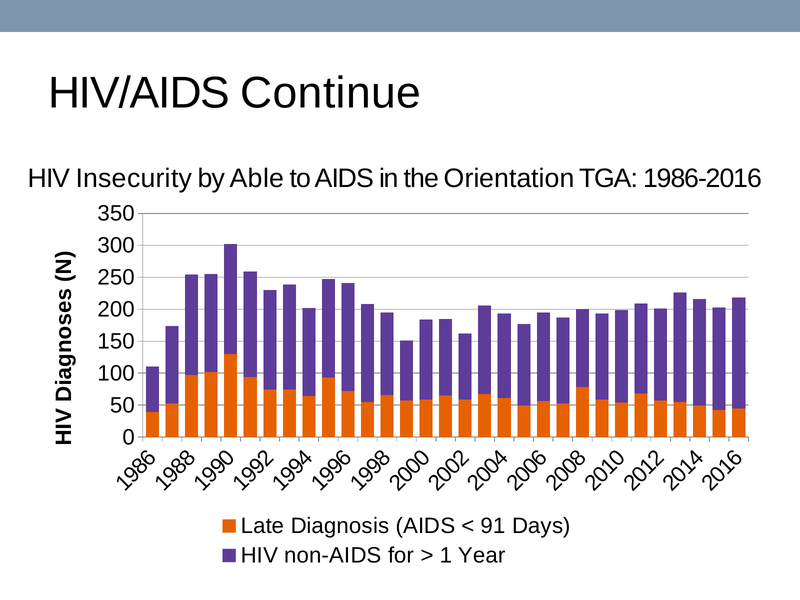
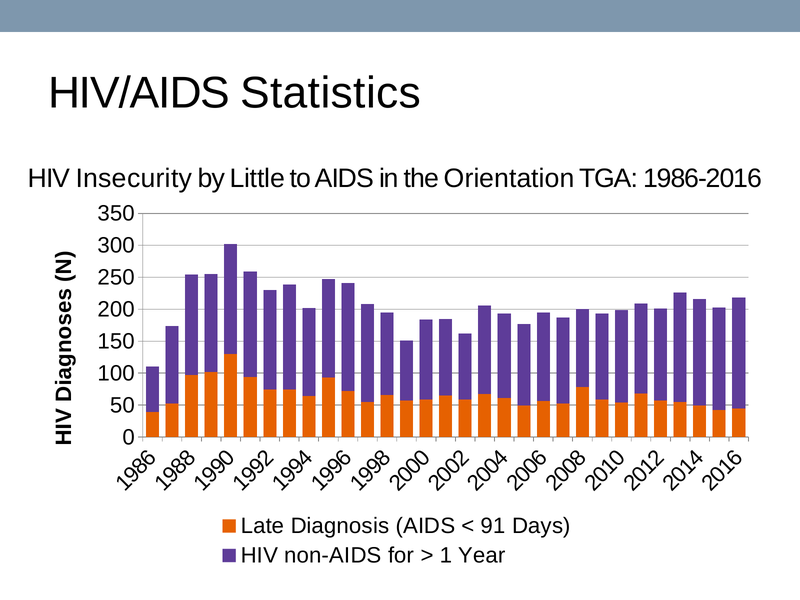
Continue: Continue -> Statistics
Able: Able -> Little
